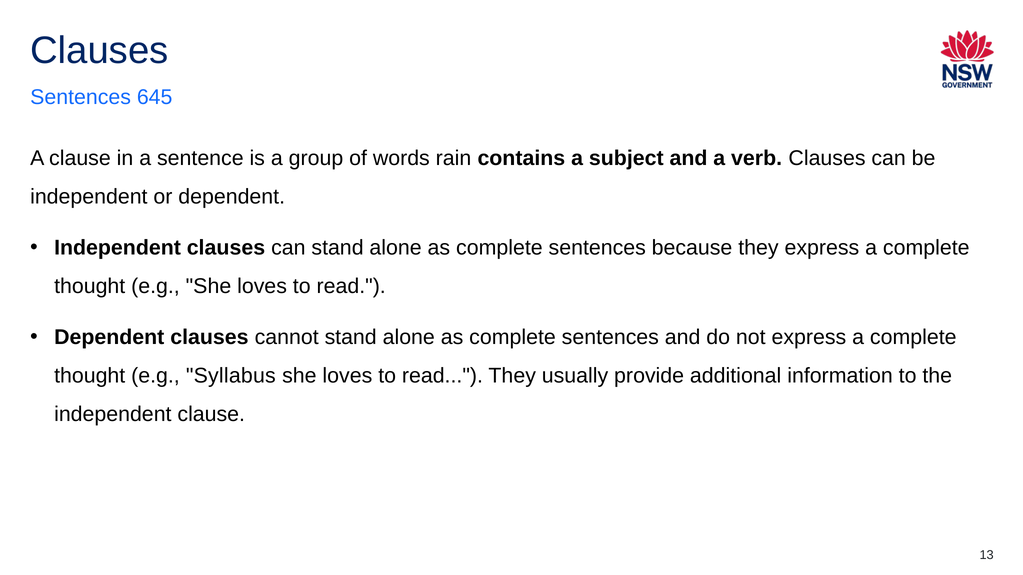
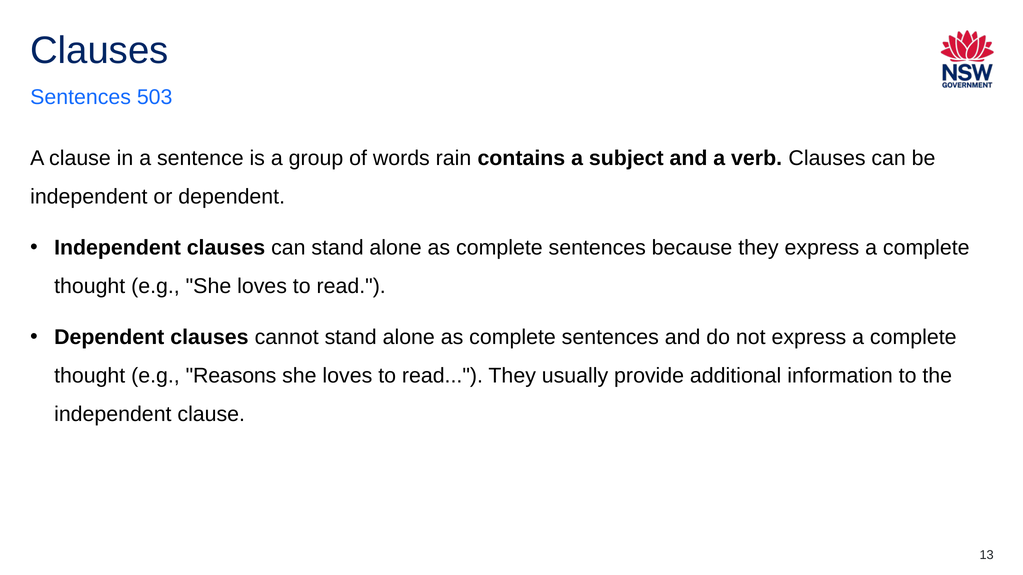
645: 645 -> 503
Syllabus: Syllabus -> Reasons
